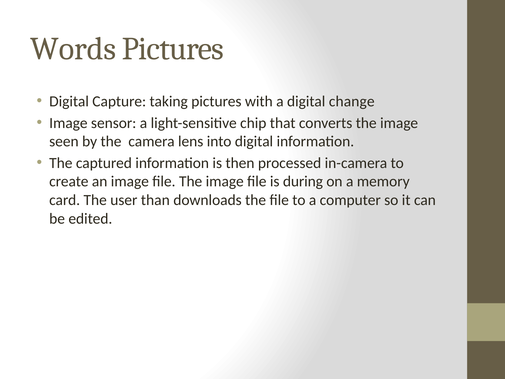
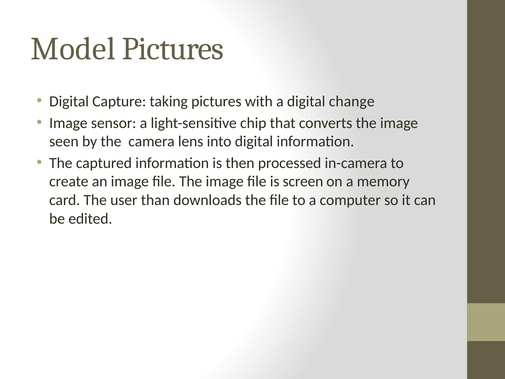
Words: Words -> Model
during: during -> screen
